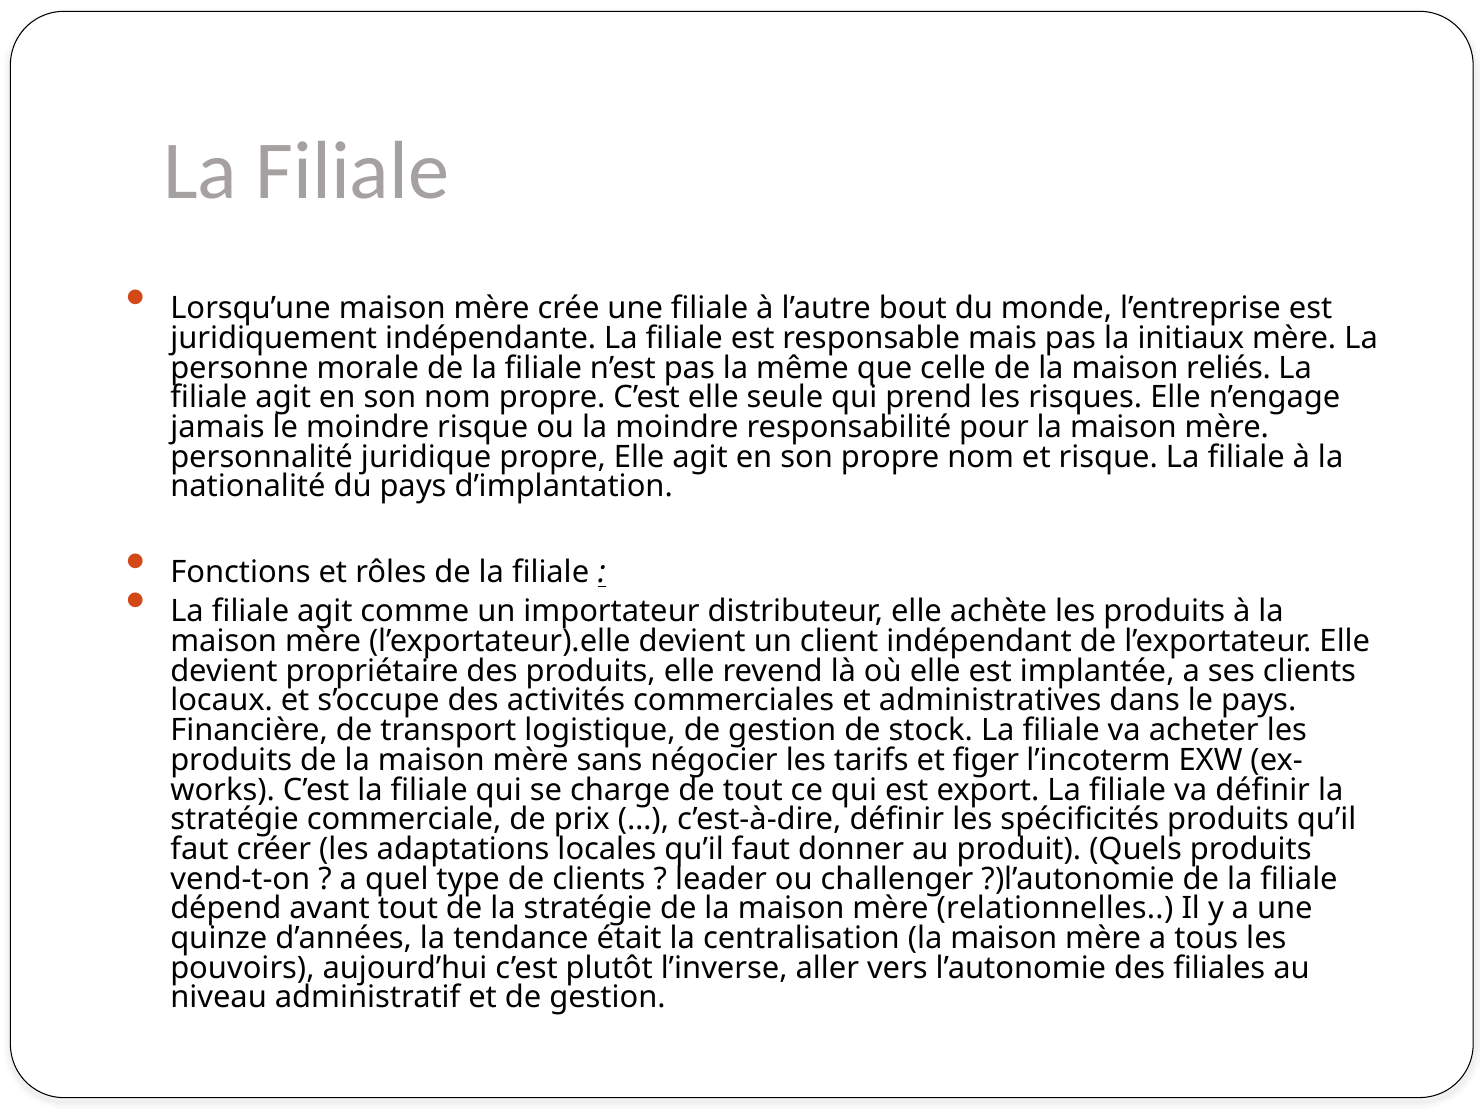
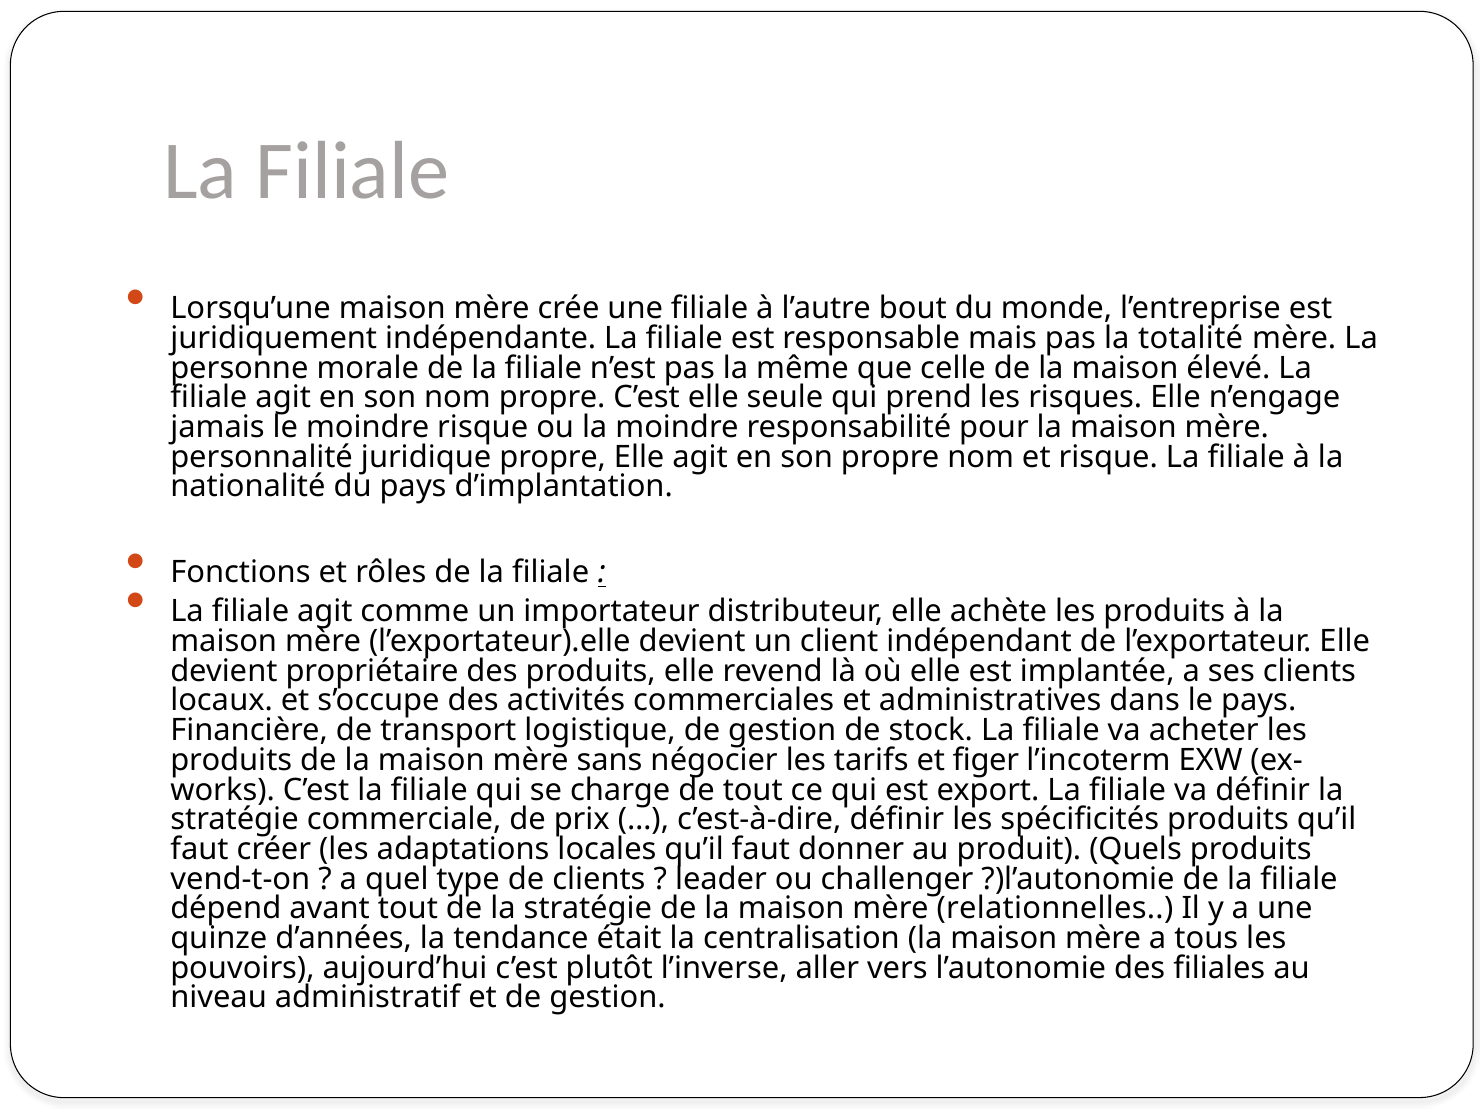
initiaux: initiaux -> totalité
reliés: reliés -> élevé
